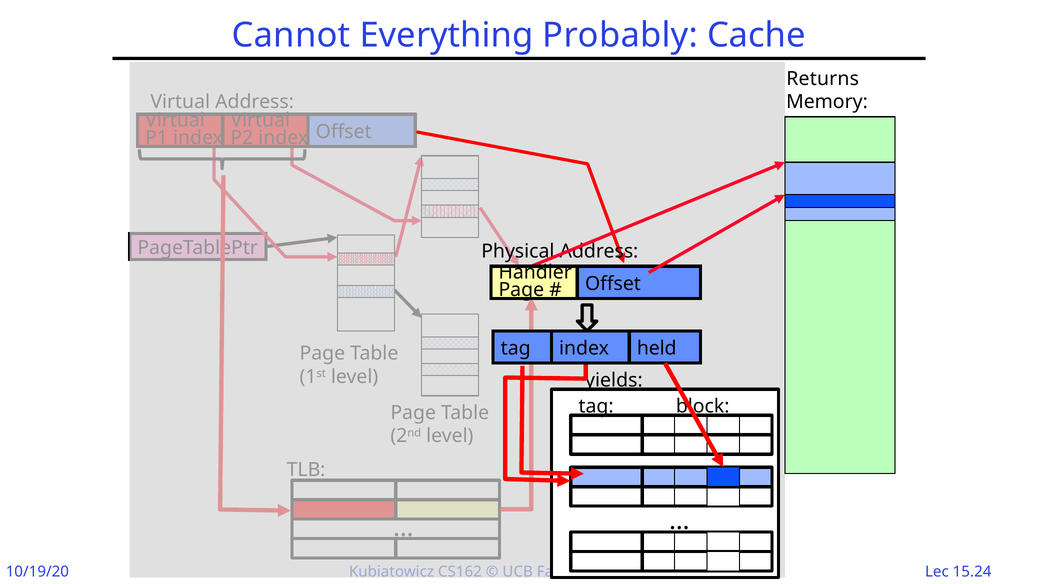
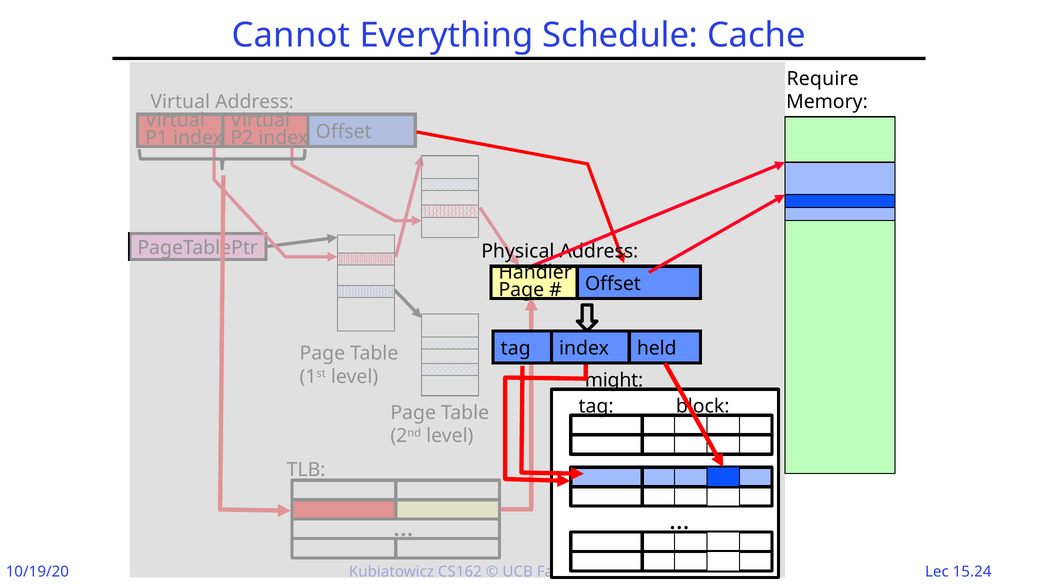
Probably: Probably -> Schedule
Returns: Returns -> Require
yields: yields -> might
